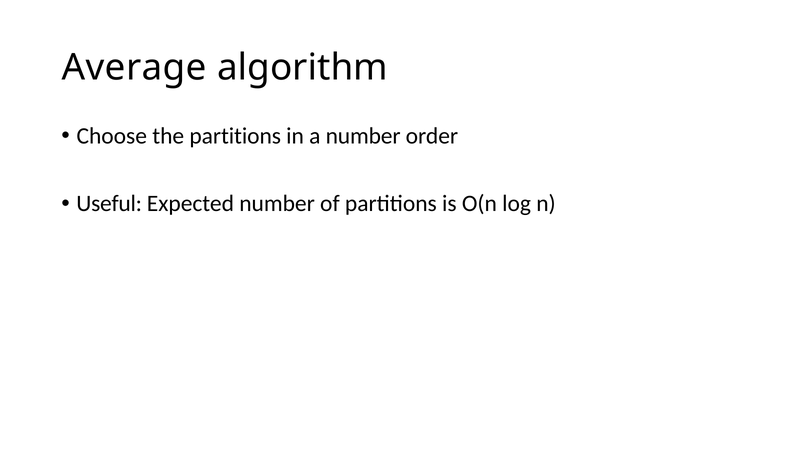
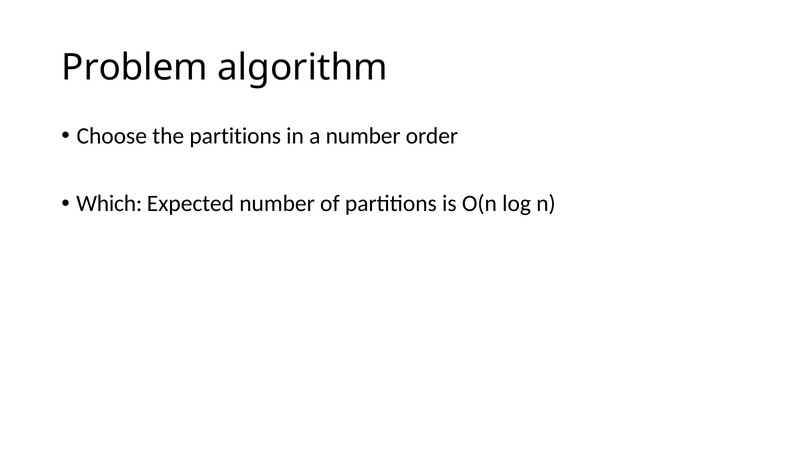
Average: Average -> Problem
Useful: Useful -> Which
